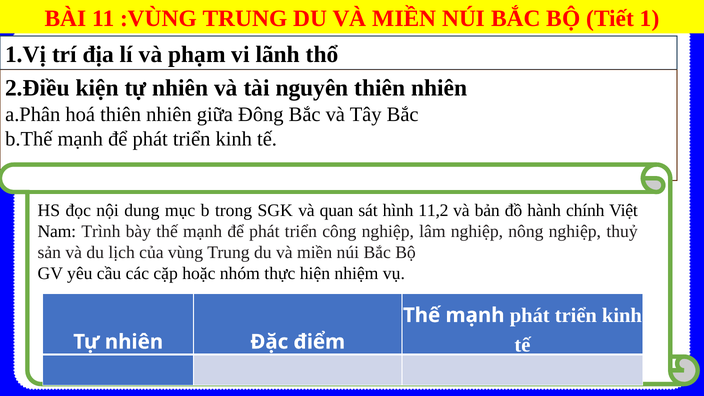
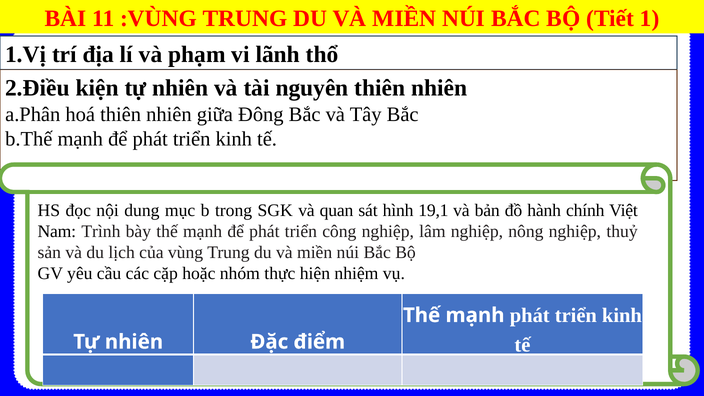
11,2: 11,2 -> 19,1
